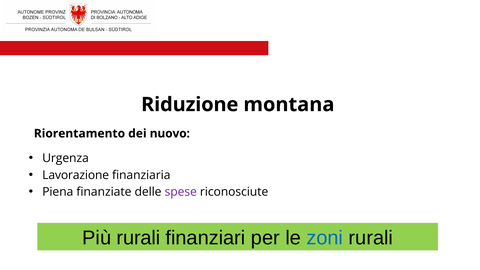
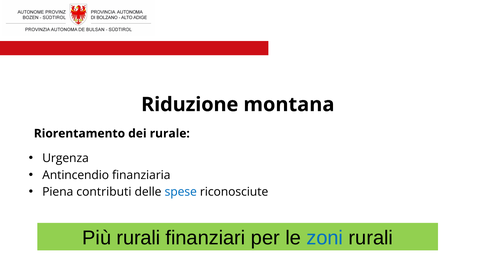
nuovo: nuovo -> rurale
Lavorazione: Lavorazione -> Antincendio
finanziate: finanziate -> contributi
spese colour: purple -> blue
